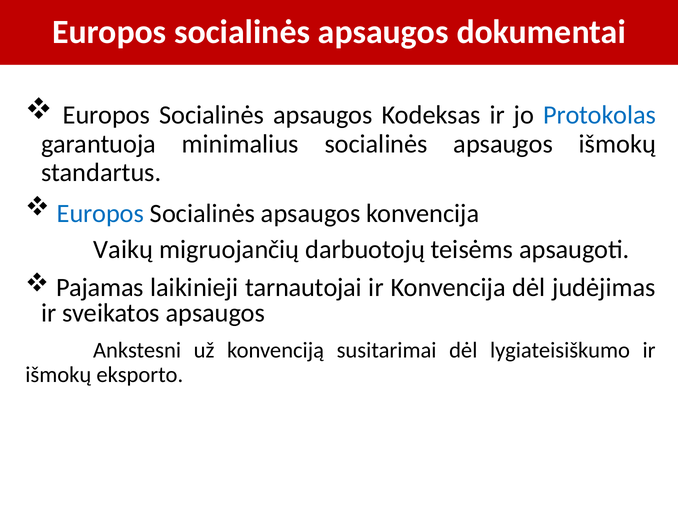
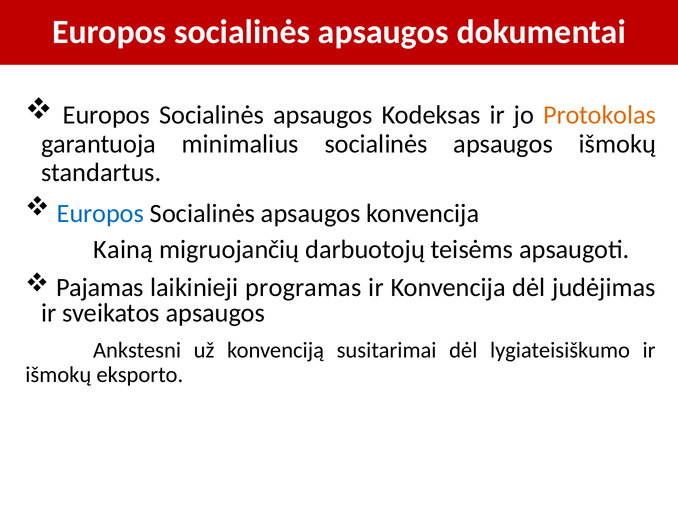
Protokolas colour: blue -> orange
Vaikų: Vaikų -> Kainą
tarnautojai: tarnautojai -> programas
